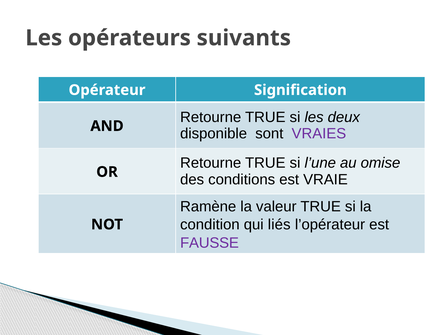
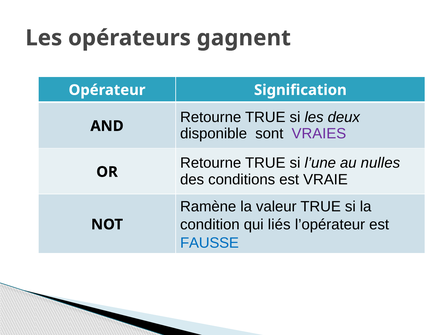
suivants: suivants -> gagnent
omise: omise -> nulles
FAUSSE colour: purple -> blue
